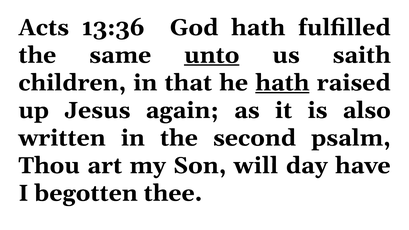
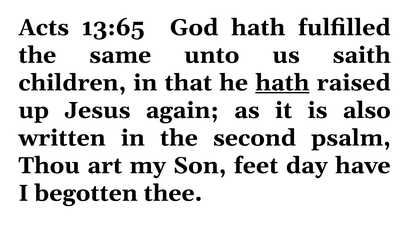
13:36: 13:36 -> 13:65
unto underline: present -> none
will: will -> feet
